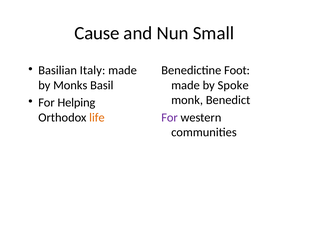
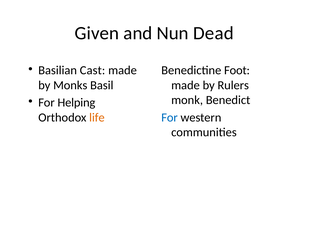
Cause: Cause -> Given
Small: Small -> Dead
Italy: Italy -> Cast
Spoke: Spoke -> Rulers
For at (170, 118) colour: purple -> blue
